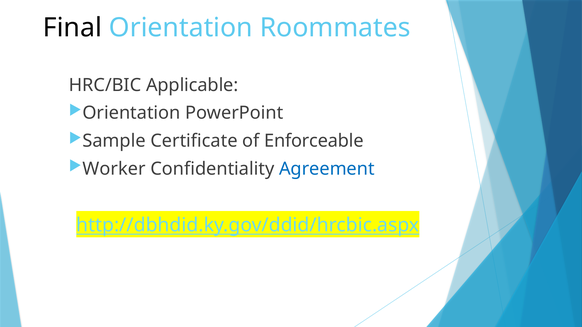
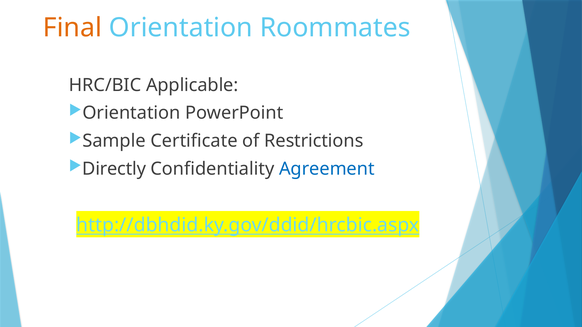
Final colour: black -> orange
Enforceable: Enforceable -> Restrictions
Worker: Worker -> Directly
